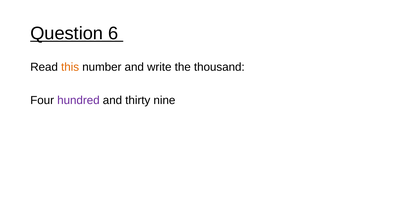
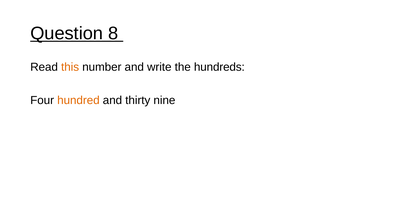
6: 6 -> 8
thousand: thousand -> hundreds
hundred colour: purple -> orange
